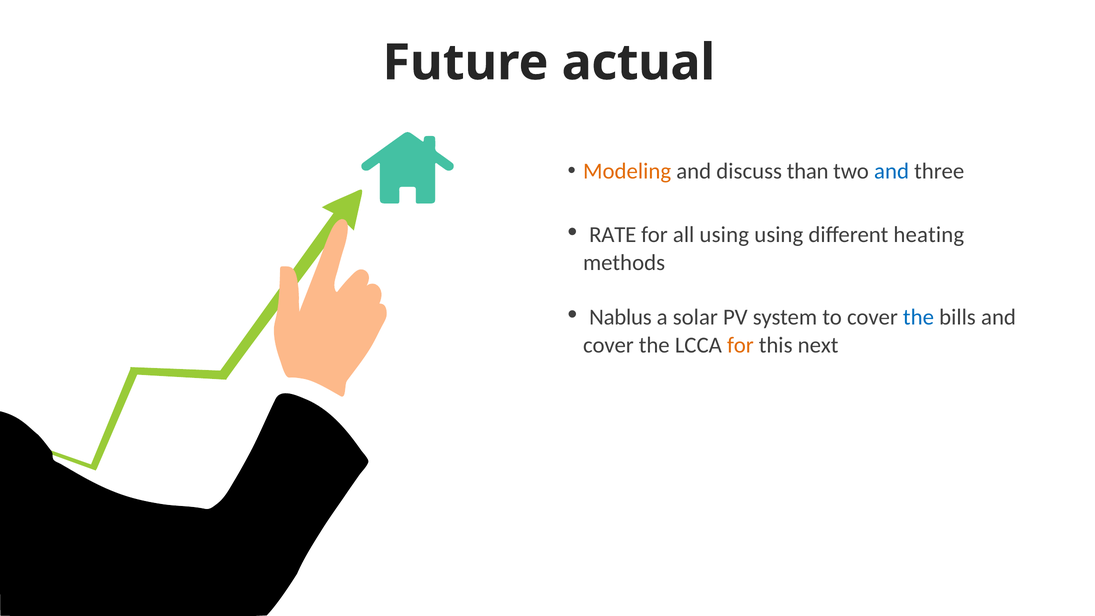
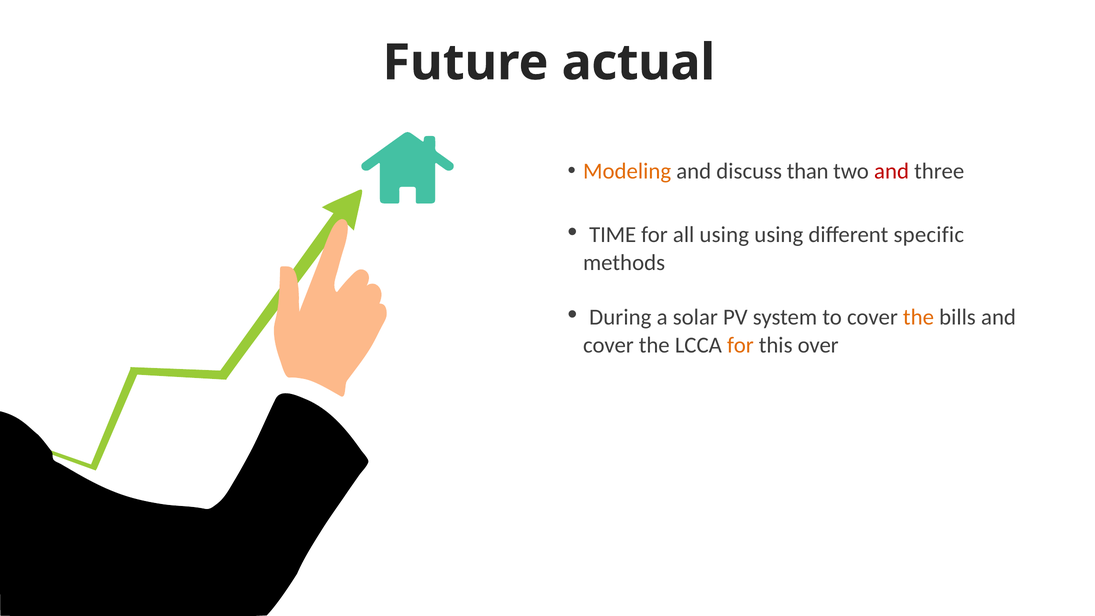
and at (892, 171) colour: blue -> red
RATE: RATE -> TIME
heating: heating -> specific
Nablus: Nablus -> During
the at (919, 317) colour: blue -> orange
next: next -> over
